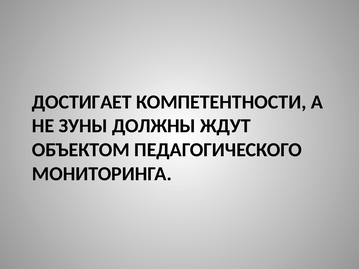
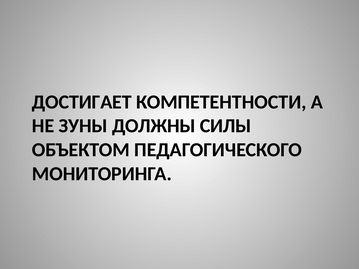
ЖДУТ: ЖДУТ -> СИЛЫ
